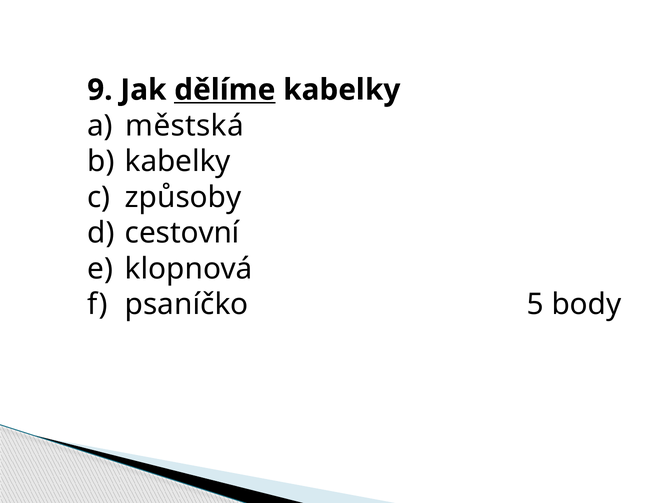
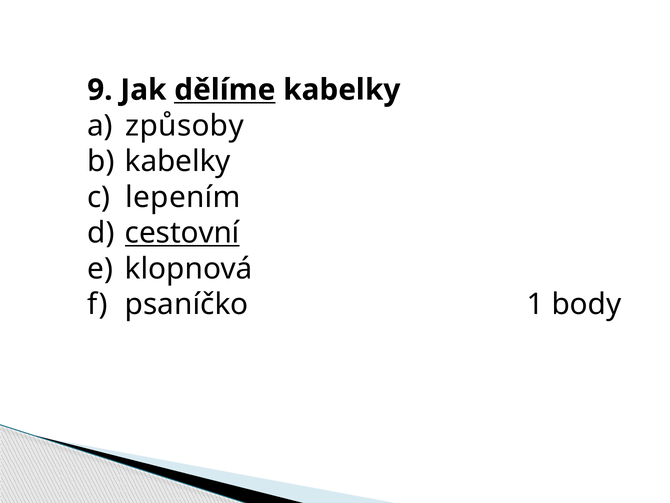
městská: městská -> způsoby
způsoby: způsoby -> lepením
cestovní underline: none -> present
5: 5 -> 1
